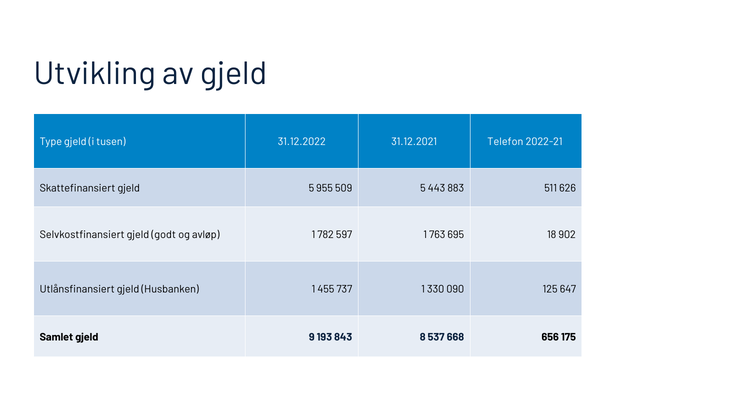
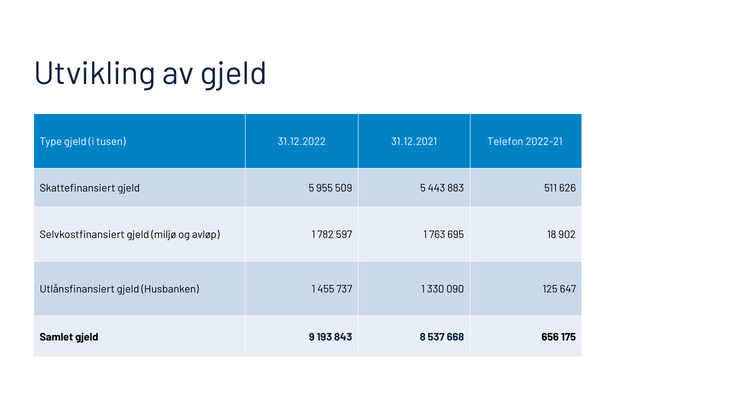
godt: godt -> miljø
